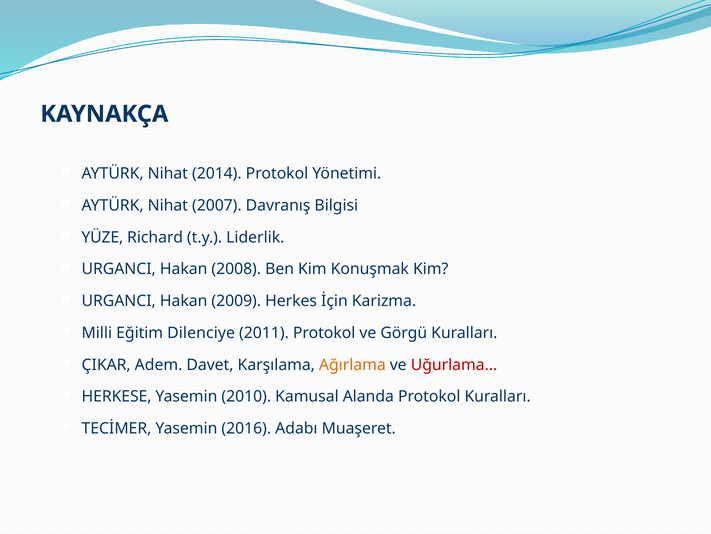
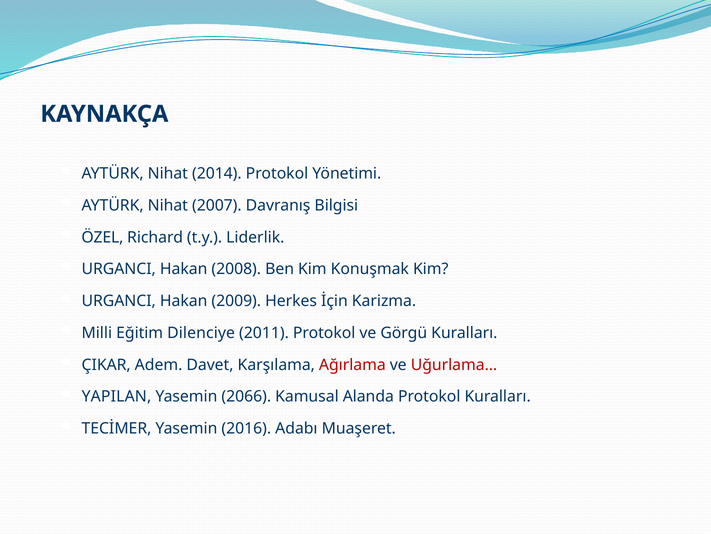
YÜZE: YÜZE -> ÖZEL
Ağırlama colour: orange -> red
HERKESE: HERKESE -> YAPILAN
2010: 2010 -> 2066
